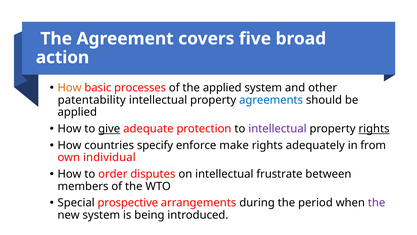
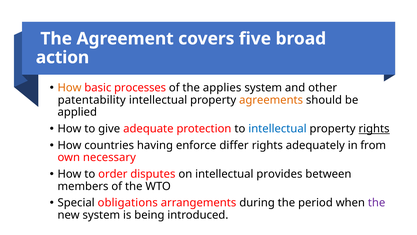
the applied: applied -> applies
agreements colour: blue -> orange
give underline: present -> none
intellectual at (277, 129) colour: purple -> blue
specify: specify -> having
make: make -> differ
individual: individual -> necessary
frustrate: frustrate -> provides
prospective: prospective -> obligations
